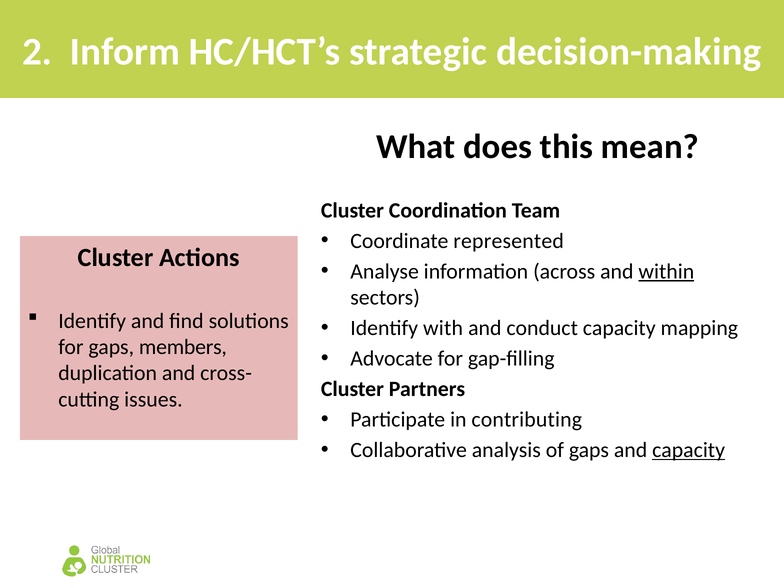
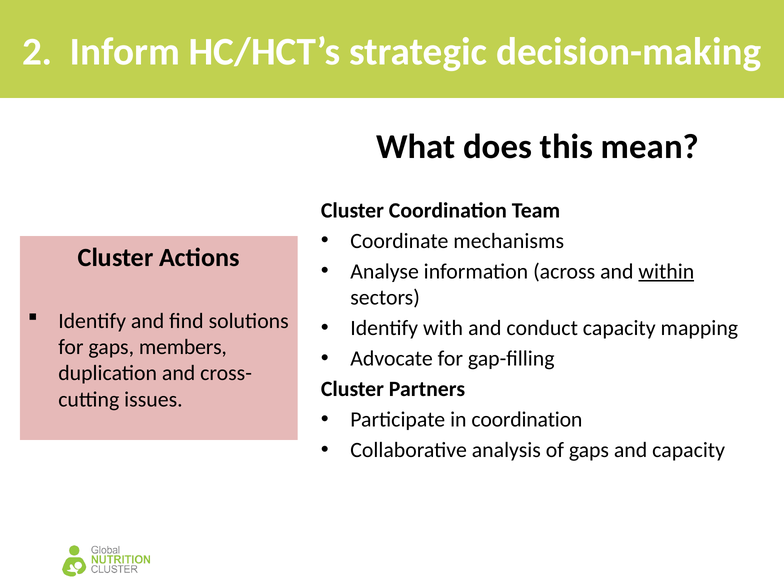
represented: represented -> mechanisms
in contributing: contributing -> coordination
capacity at (689, 450) underline: present -> none
